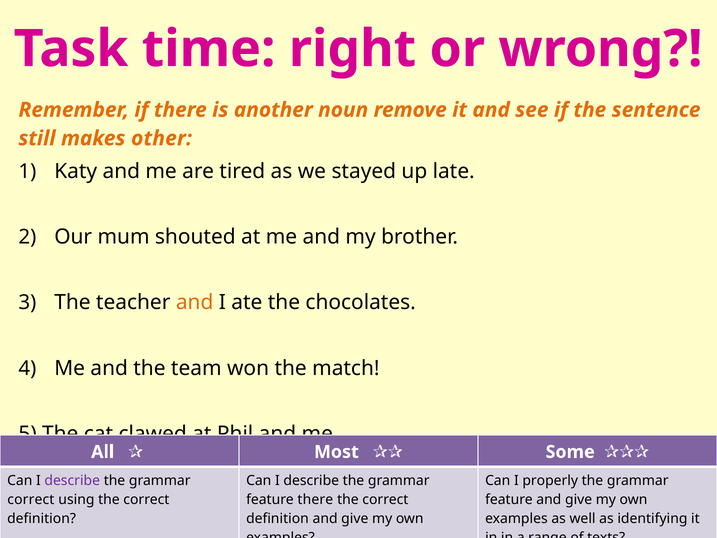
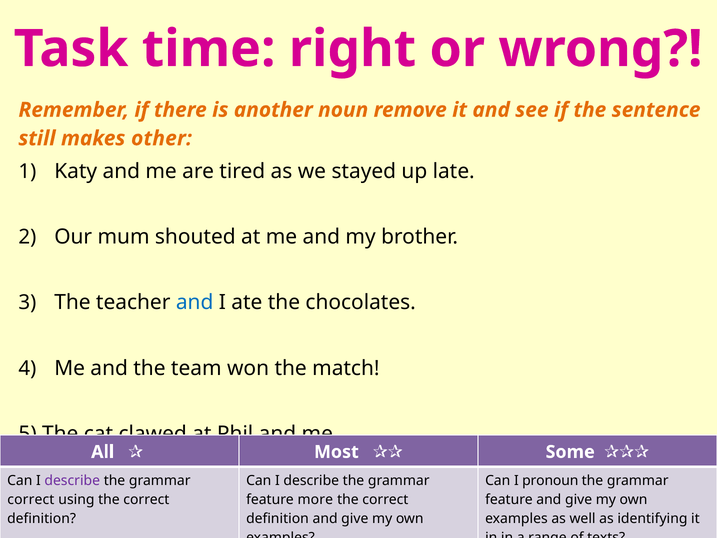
and at (195, 302) colour: orange -> blue
properly: properly -> pronoun
feature there: there -> more
